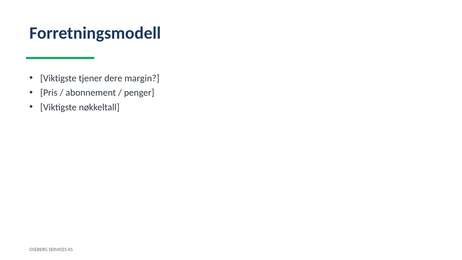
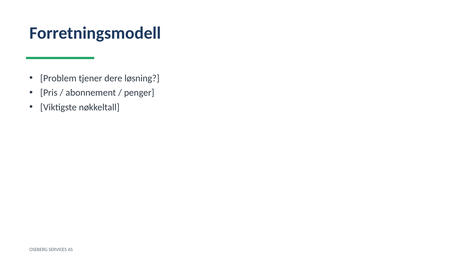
Viktigste at (58, 78): Viktigste -> Problem
margin: margin -> løsning
